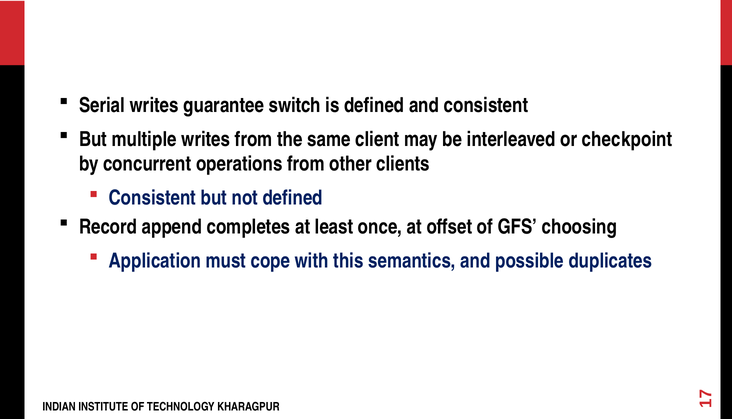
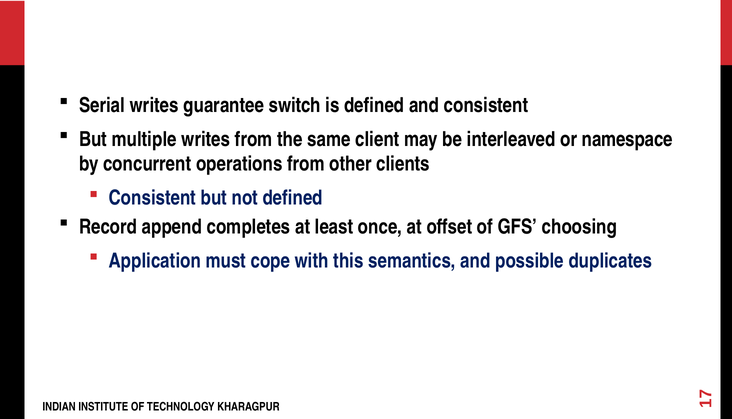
checkpoint: checkpoint -> namespace
